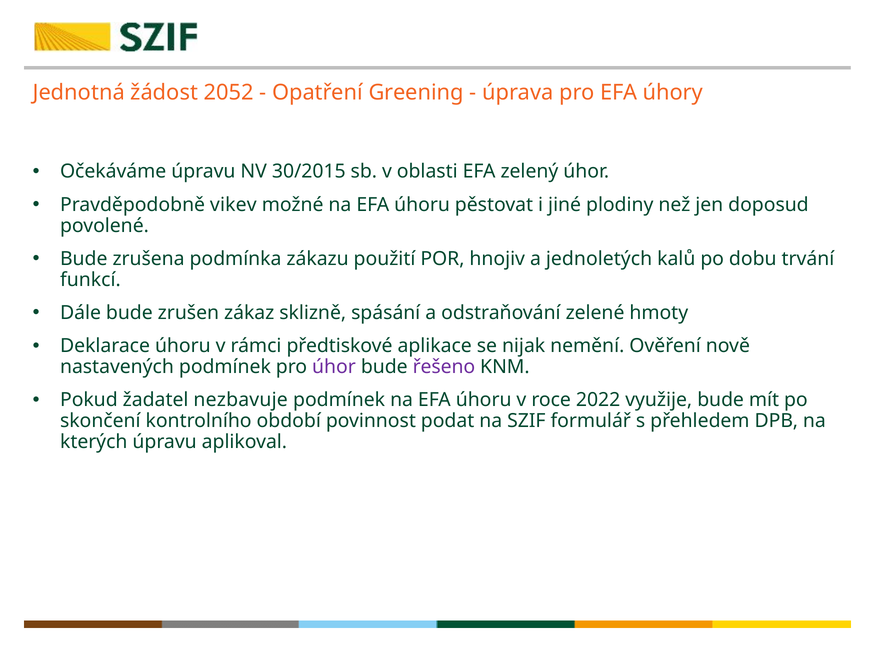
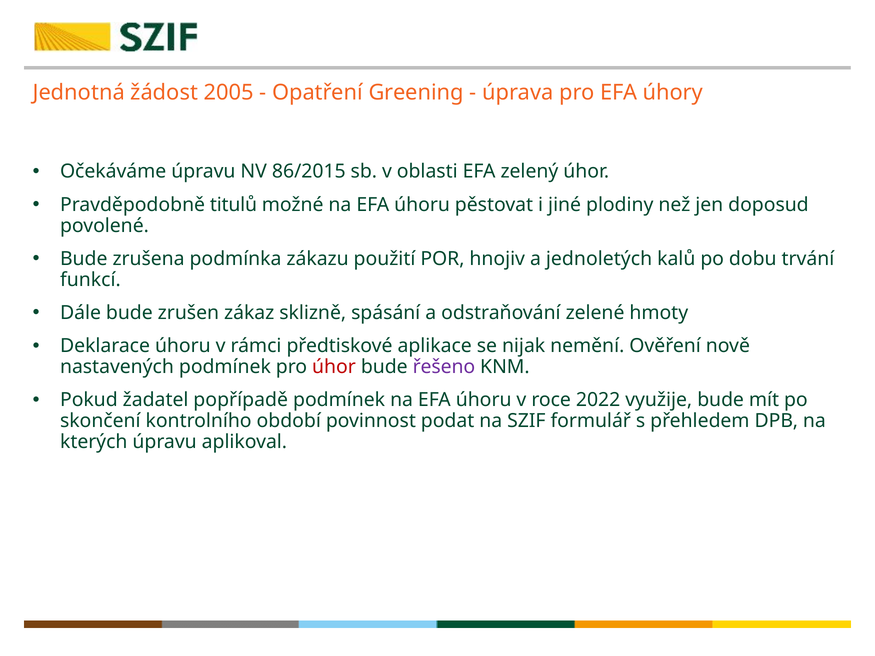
2052: 2052 -> 2005
30/2015: 30/2015 -> 86/2015
vikev: vikev -> titulů
úhor at (334, 367) colour: purple -> red
nezbavuje: nezbavuje -> popřípadě
